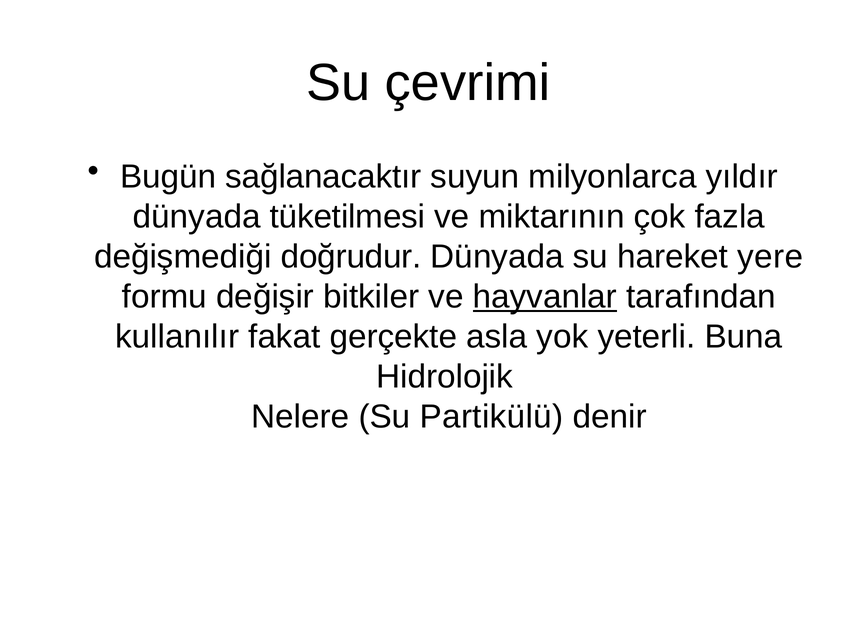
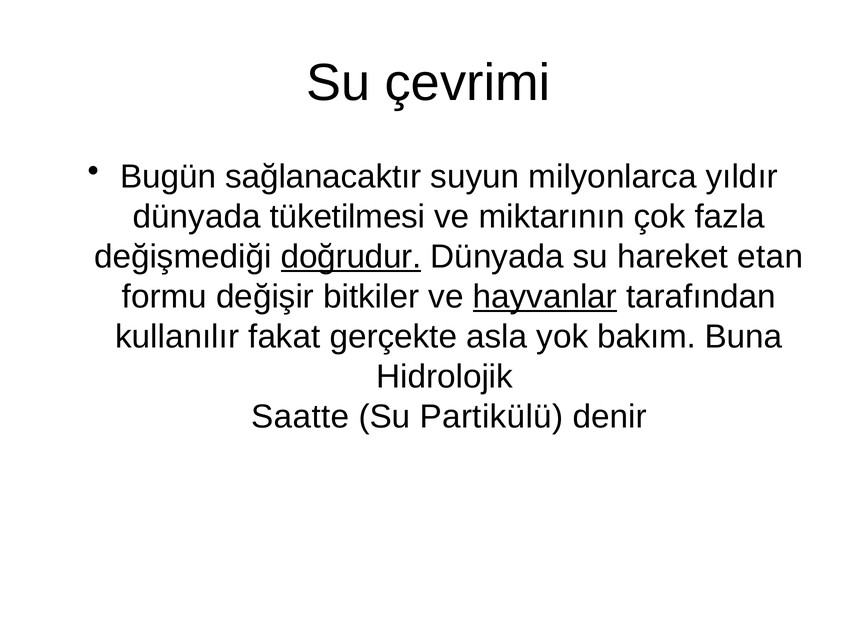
doğrudur underline: none -> present
yere: yere -> etan
yeterli: yeterli -> bakım
Nelere: Nelere -> Saatte
